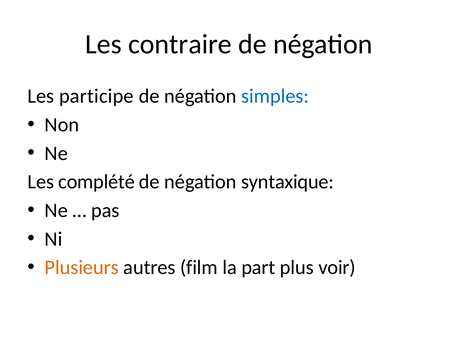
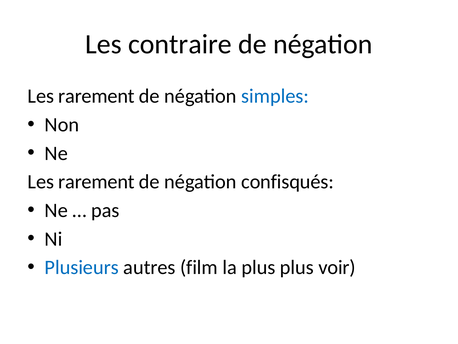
participe at (96, 96): participe -> rarement
complété at (97, 182): complété -> rarement
syntaxique: syntaxique -> confisqués
Plusieurs colour: orange -> blue
la part: part -> plus
